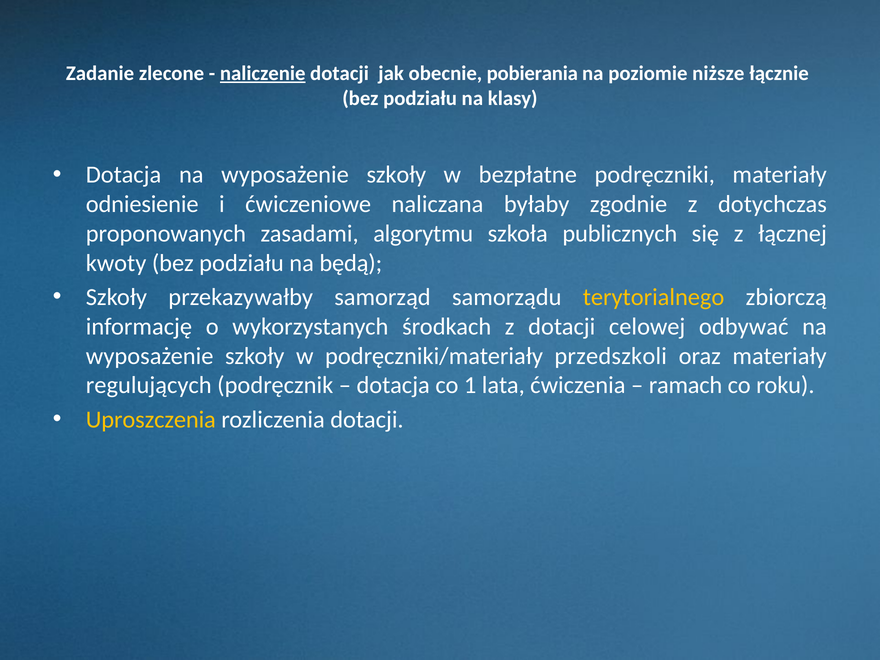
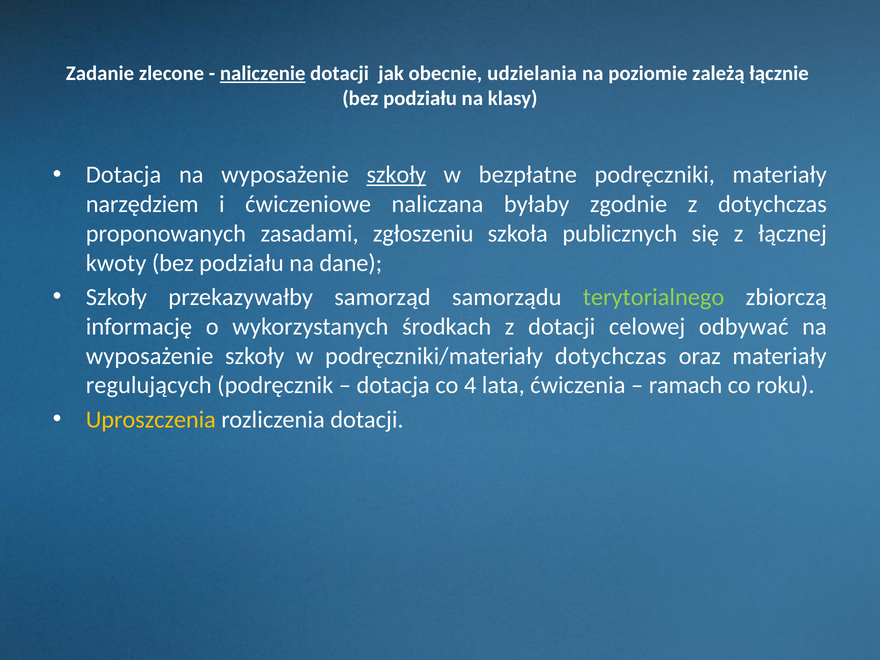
pobierania: pobierania -> udzielania
niższe: niższe -> zależą
szkoły at (396, 175) underline: none -> present
odniesienie: odniesienie -> narzędziem
algorytmu: algorytmu -> zgłoszeniu
będą: będą -> dane
terytorialnego colour: yellow -> light green
podręczniki/materiały przedszkoli: przedszkoli -> dotychczas
1: 1 -> 4
